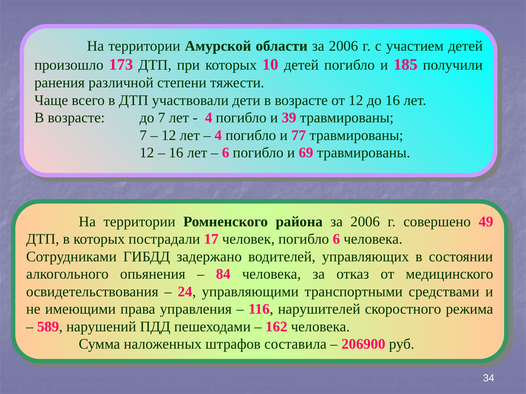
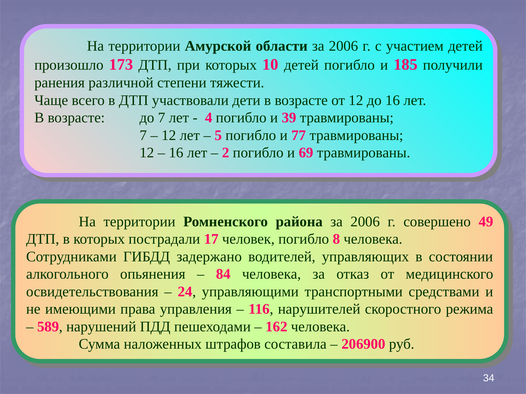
4 at (218, 135): 4 -> 5
6 at (226, 153): 6 -> 2
6 at (336, 239): 6 -> 8
